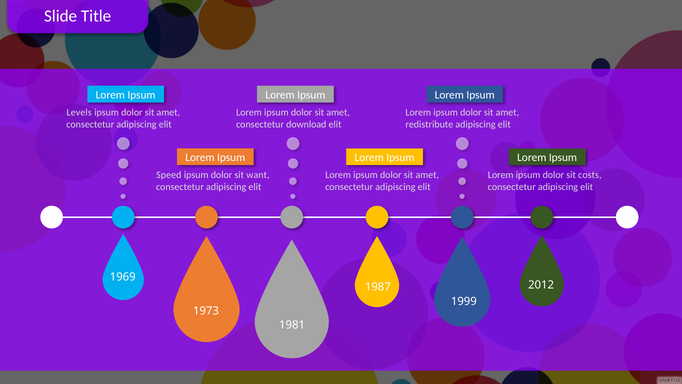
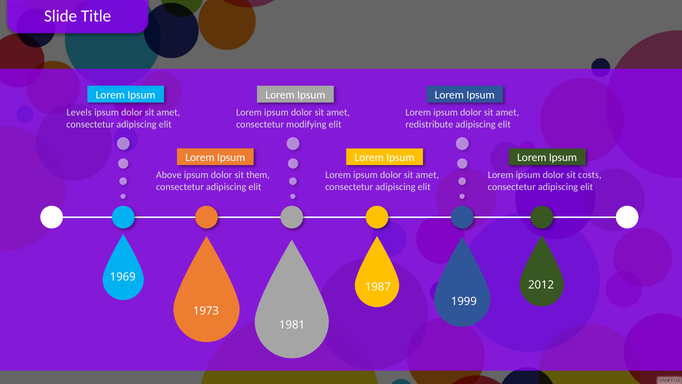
download: download -> modifying
Speed: Speed -> Above
want: want -> them
